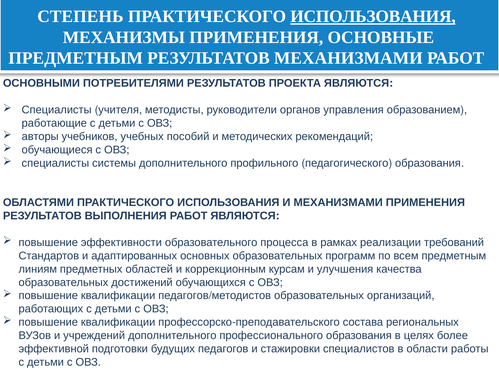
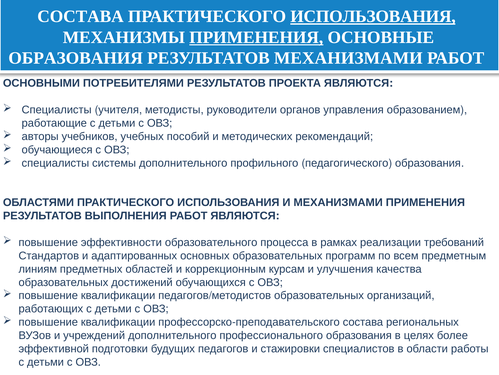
СТЕПЕНЬ at (80, 16): СТЕПЕНЬ -> СОСТАВА
ПРИМЕНЕНИЯ at (256, 37) underline: none -> present
ПРЕДМЕТНЫМ at (76, 58): ПРЕДМЕТНЫМ -> ОБРАЗОВАНИЯ
